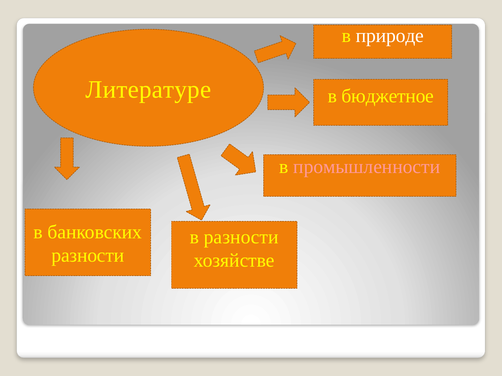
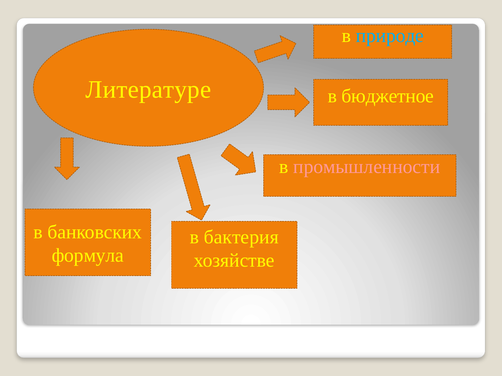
природе colour: white -> light blue
в разности: разности -> бактерия
разности at (88, 256): разности -> формула
